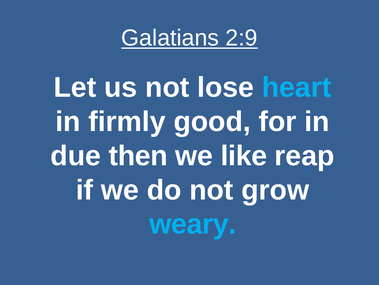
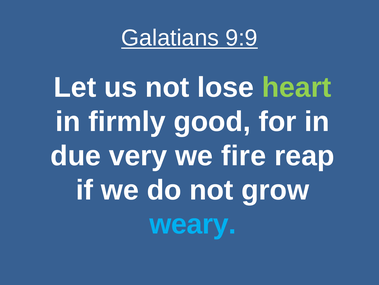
2:9: 2:9 -> 9:9
heart colour: light blue -> light green
then: then -> very
like: like -> fire
